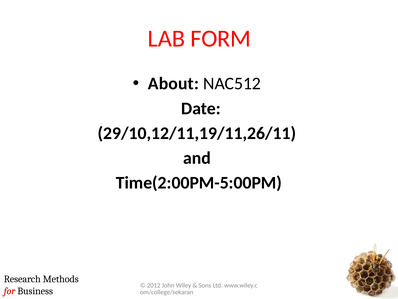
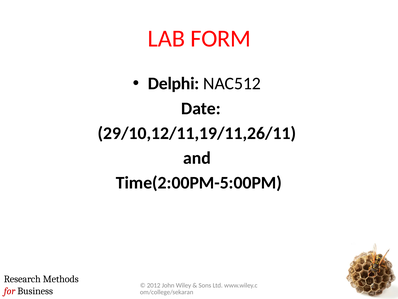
About: About -> Delphi
